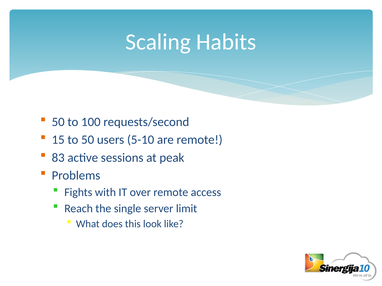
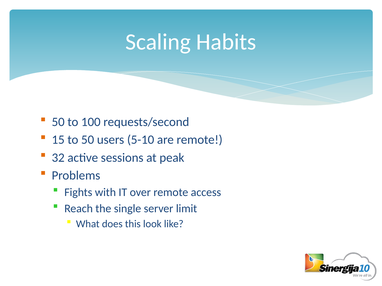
83: 83 -> 32
